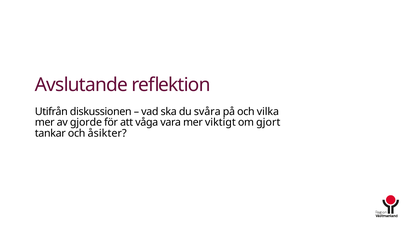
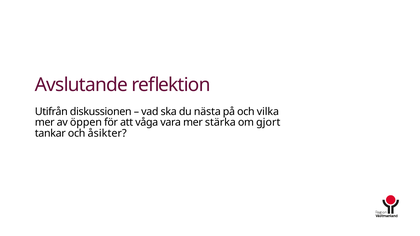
svåra: svåra -> nästa
gjorde: gjorde -> öppen
viktigt: viktigt -> stärka
